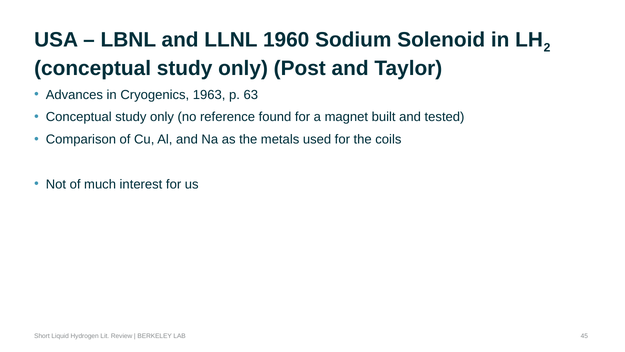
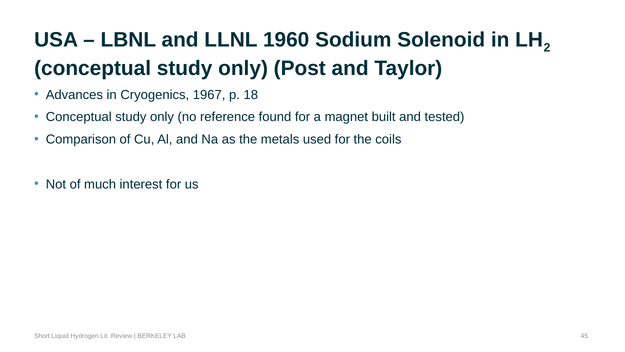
1963: 1963 -> 1967
63: 63 -> 18
